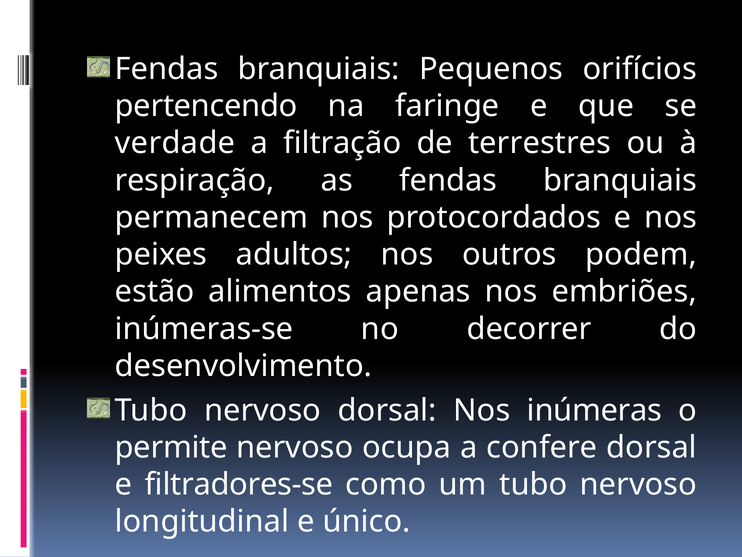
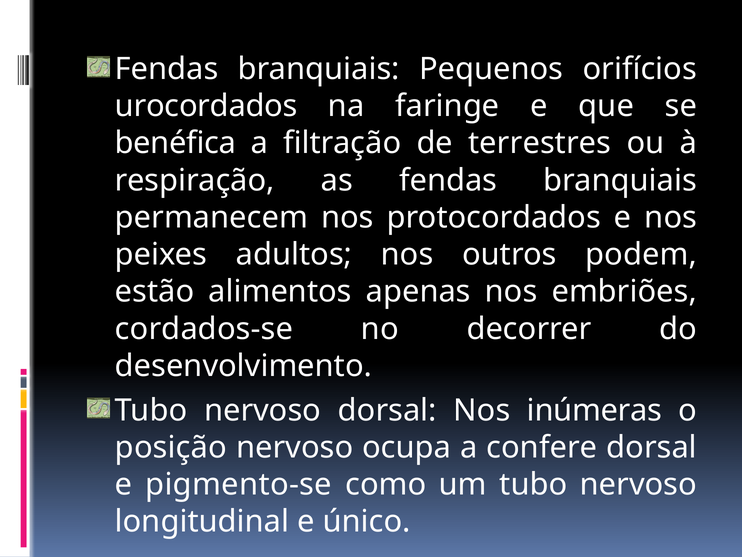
pertencendo: pertencendo -> urocordados
verdade: verdade -> benéfica
inúmeras-se: inúmeras-se -> cordados-se
permite: permite -> posição
filtradores-se: filtradores-se -> pigmento-se
